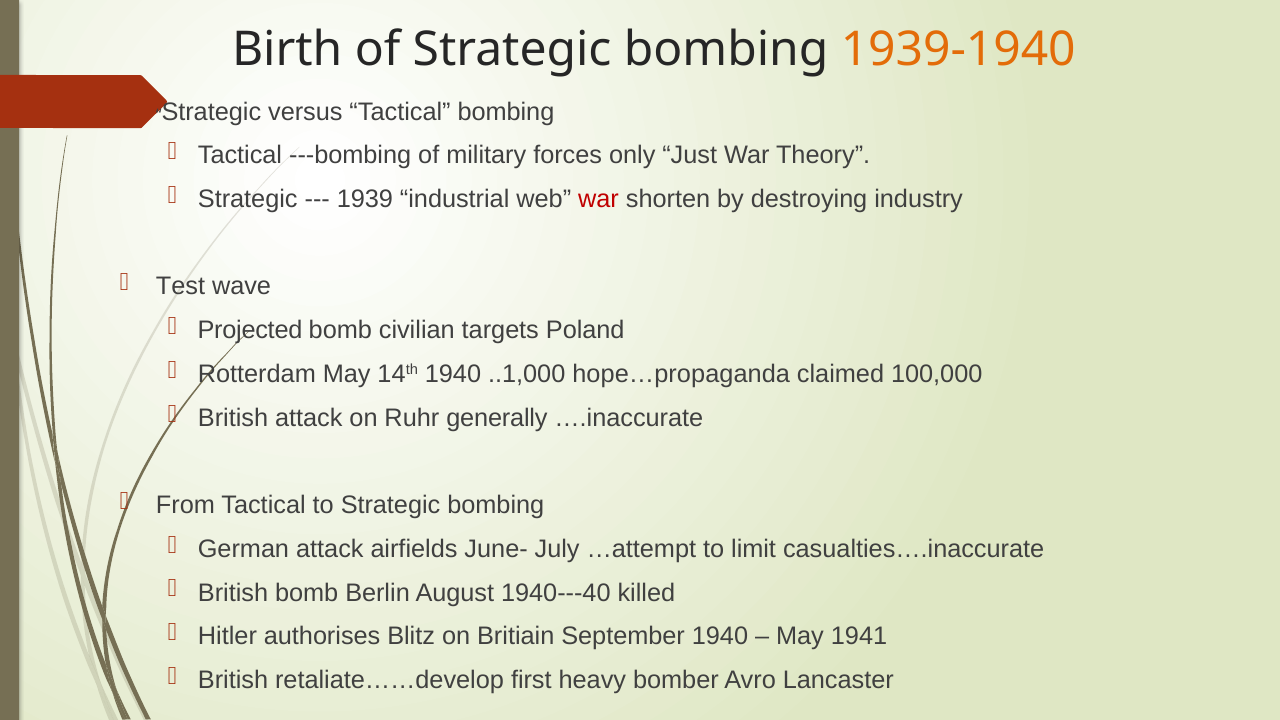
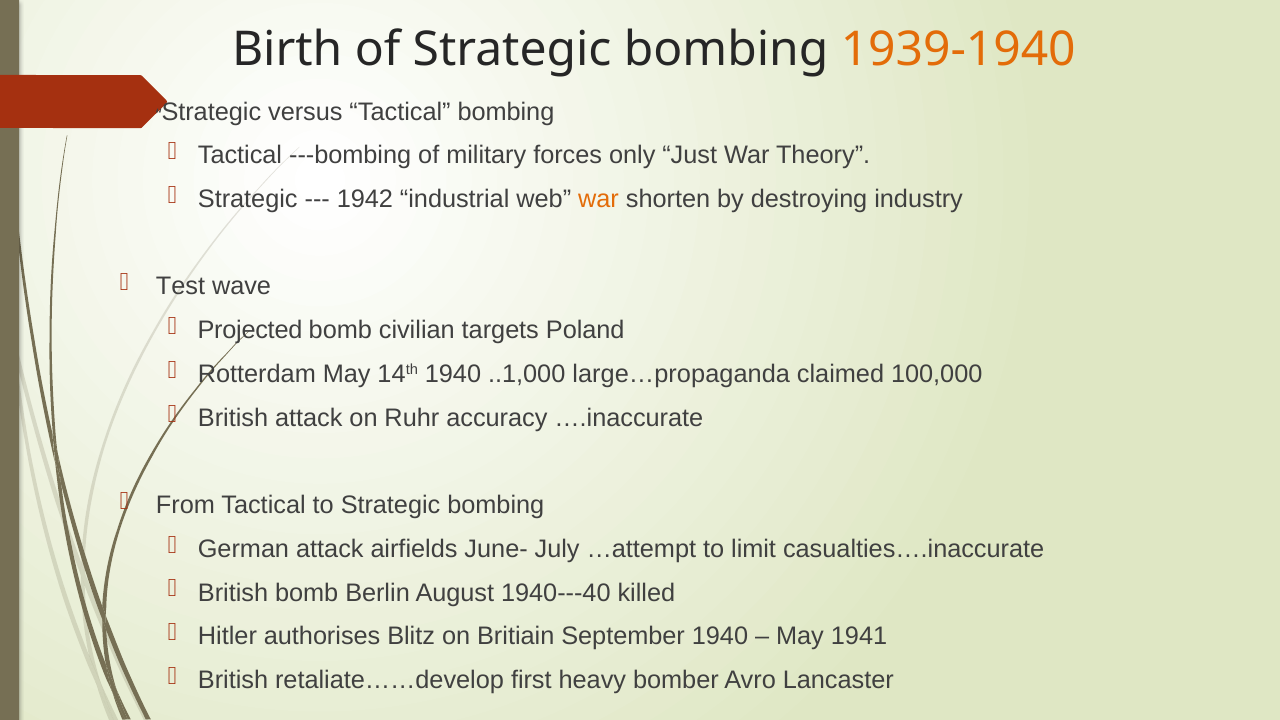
1939: 1939 -> 1942
war at (599, 199) colour: red -> orange
hope…propaganda: hope…propaganda -> large…propaganda
generally: generally -> accuracy
